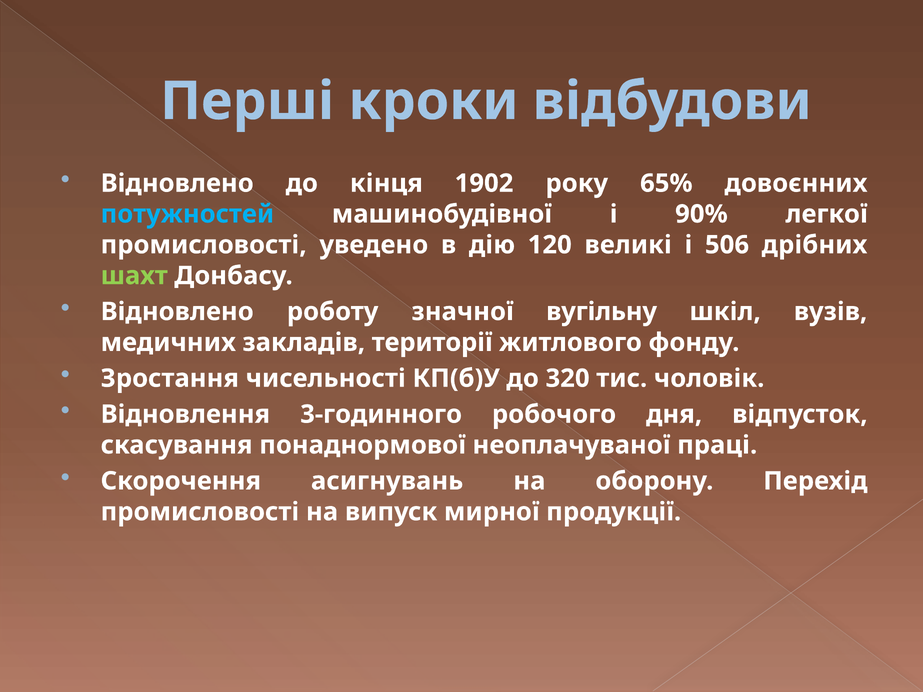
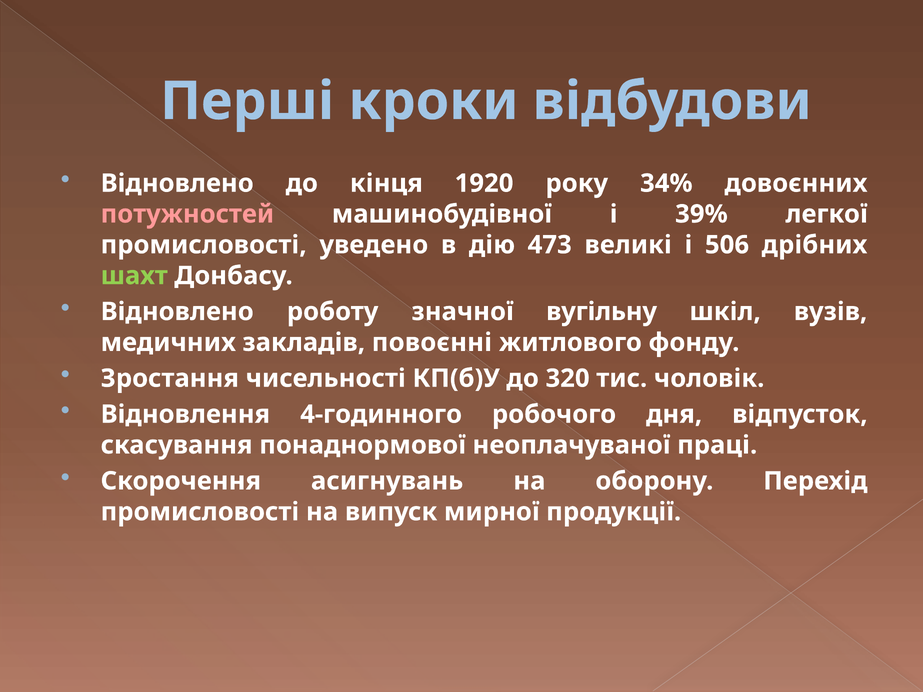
1902: 1902 -> 1920
65%: 65% -> 34%
потужностей colour: light blue -> pink
90%: 90% -> 39%
120: 120 -> 473
території: території -> повоєнні
3-годинного: 3-годинного -> 4-годинного
